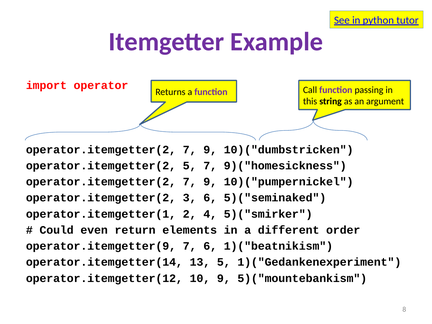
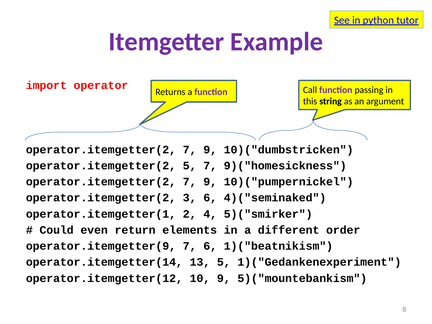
5)("seminaked: 5)("seminaked -> 4)("seminaked
